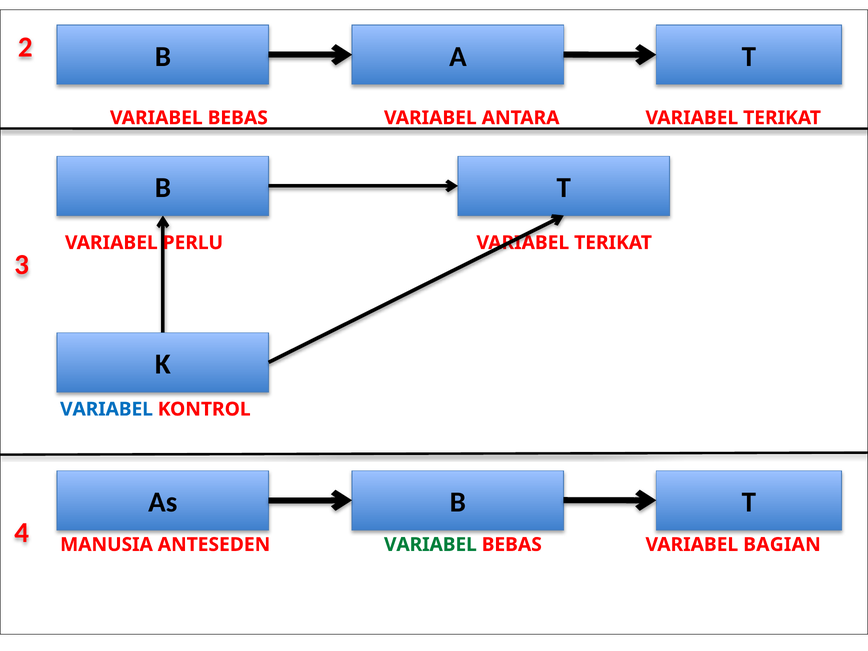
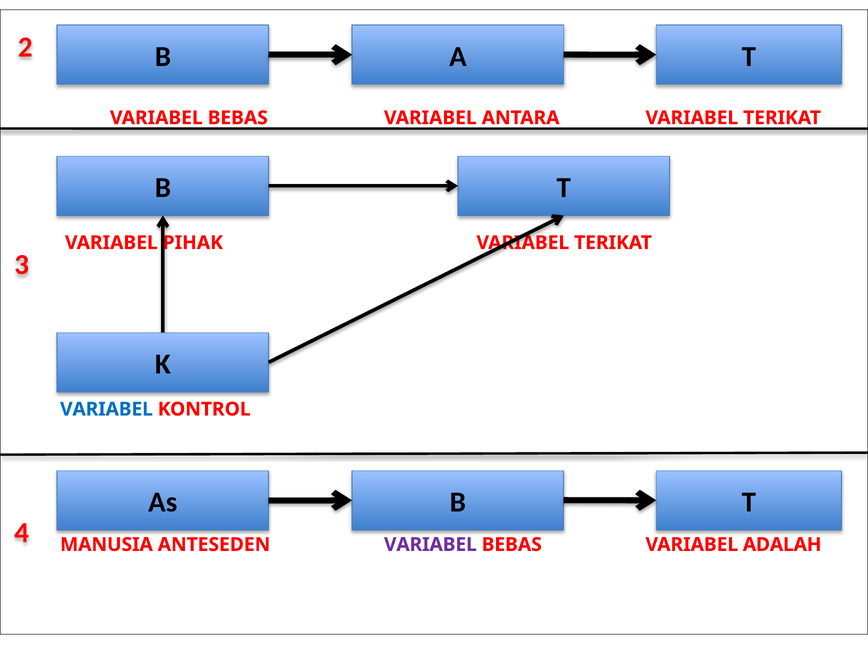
PERLU: PERLU -> PIHAK
VARIABEL at (430, 545) colour: green -> purple
BAGIAN: BAGIAN -> ADALAH
